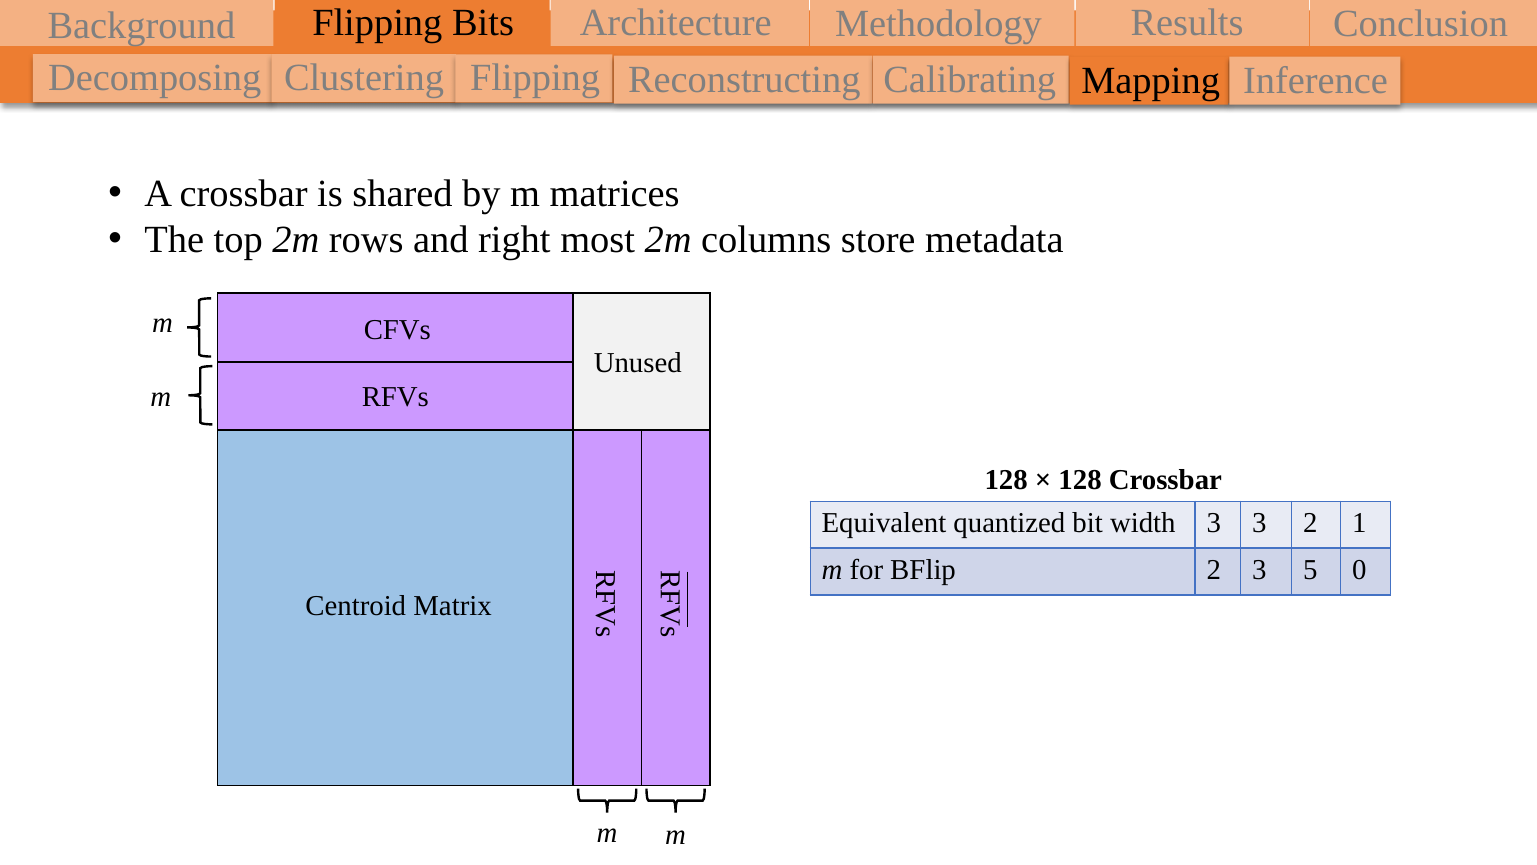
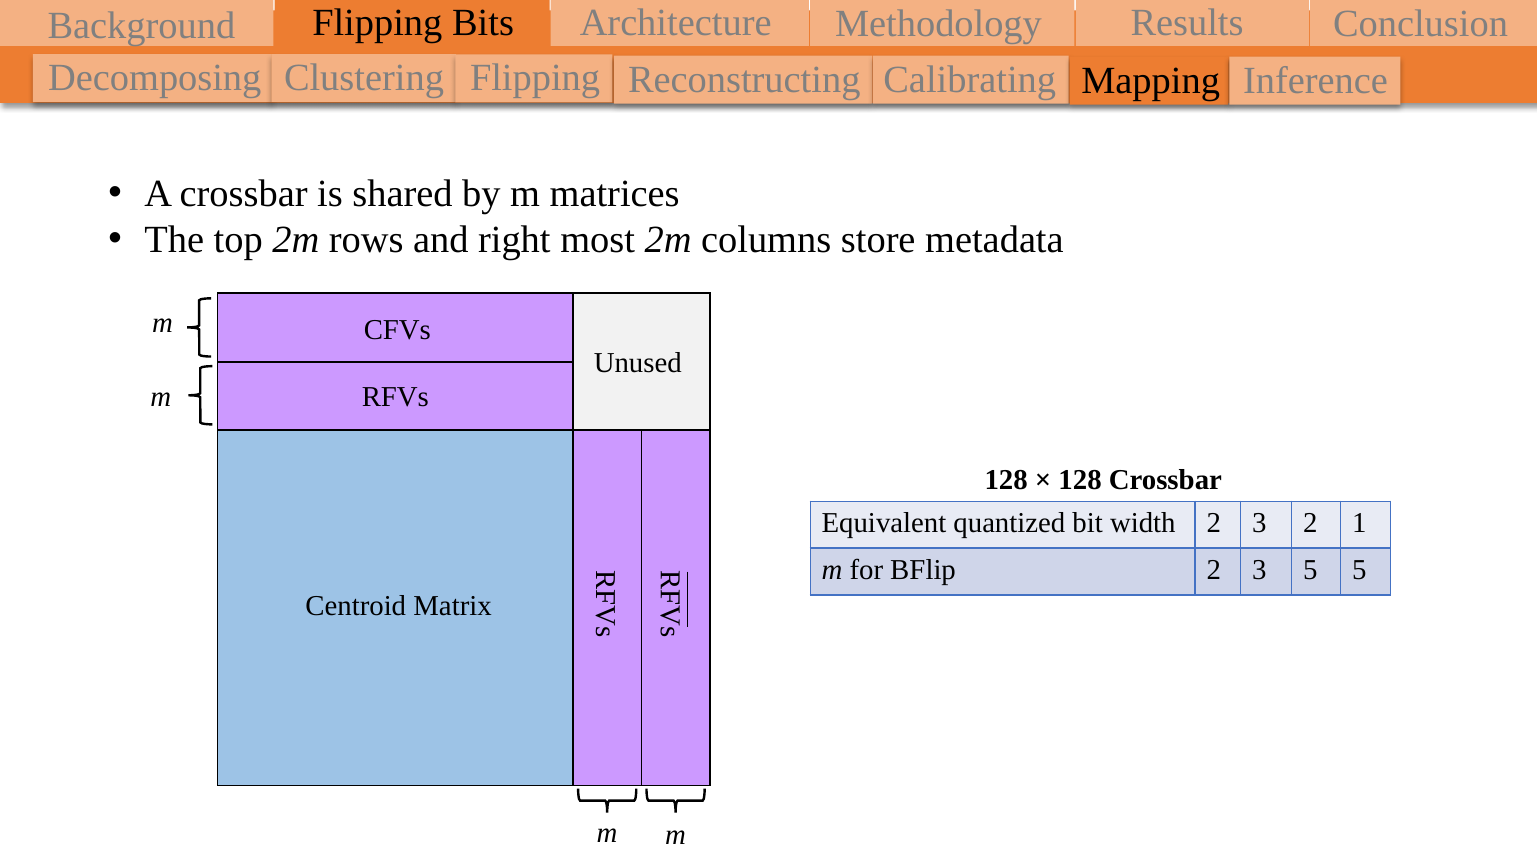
width 3: 3 -> 2
5 0: 0 -> 5
